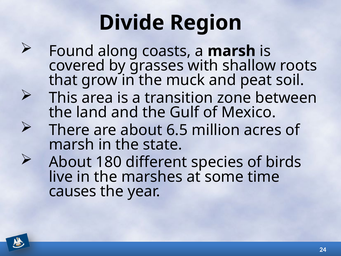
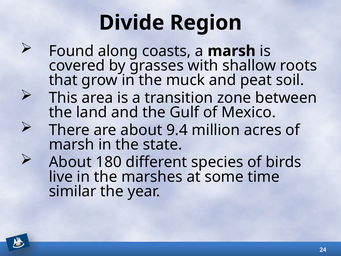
6.5: 6.5 -> 9.4
causes: causes -> similar
